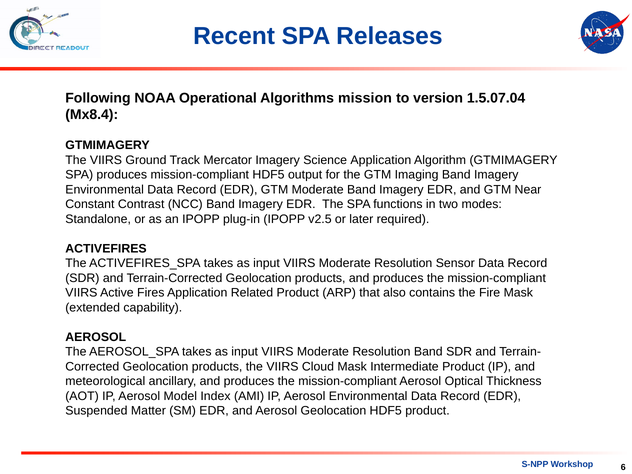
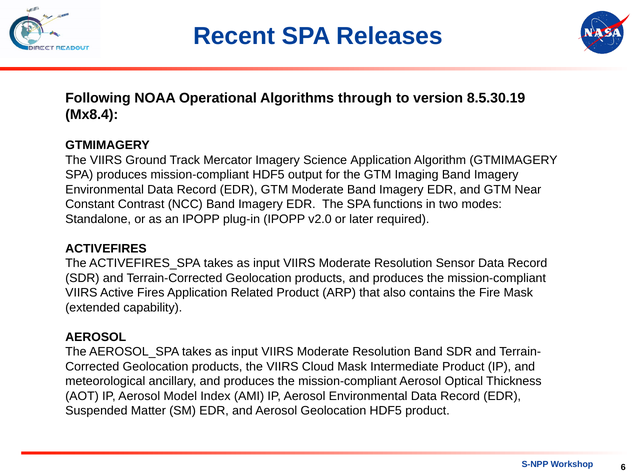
mission: mission -> through
1.5.07.04: 1.5.07.04 -> 8.5.30.19
v2.5: v2.5 -> v2.0
